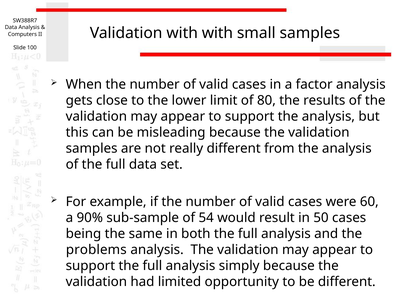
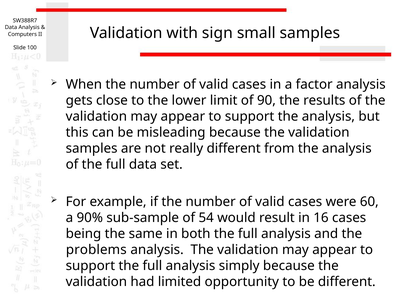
with with: with -> sign
80: 80 -> 90
50: 50 -> 16
